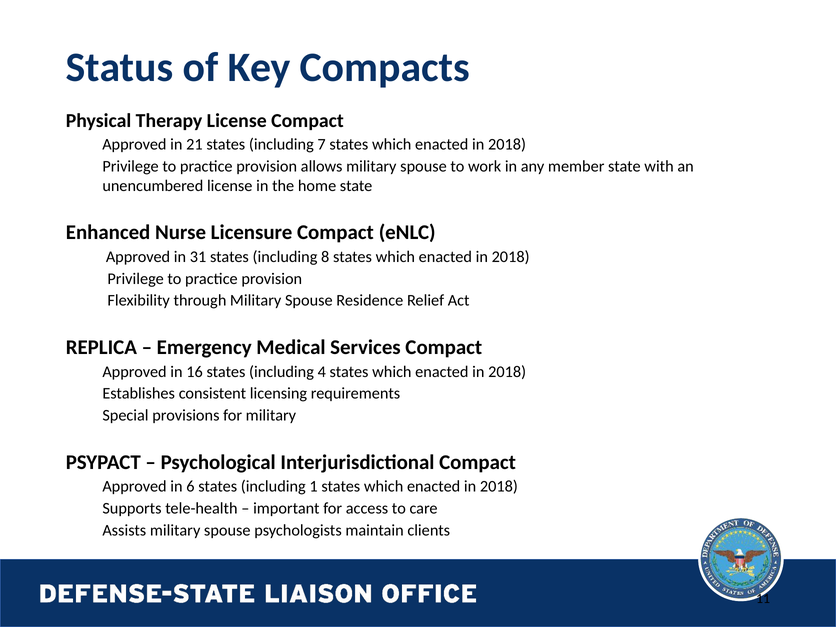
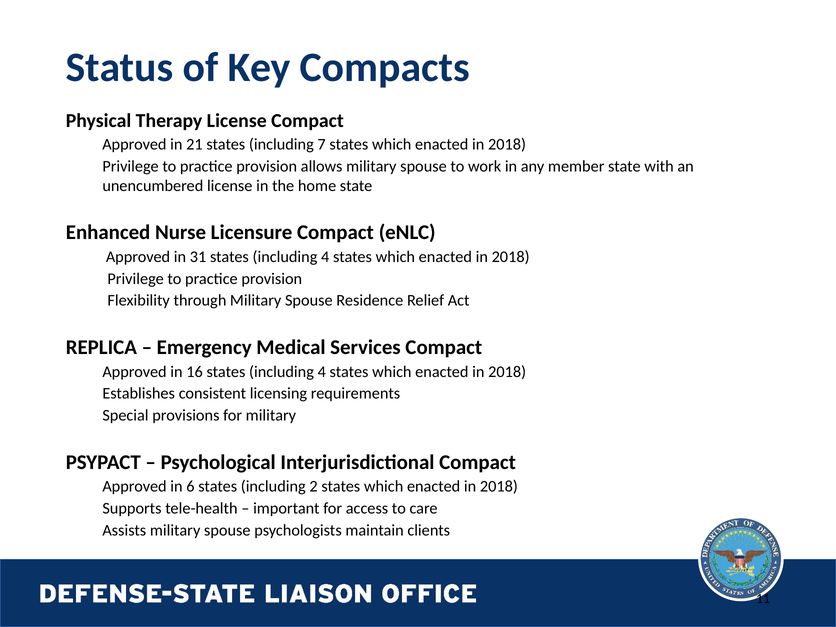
31 states including 8: 8 -> 4
1: 1 -> 2
